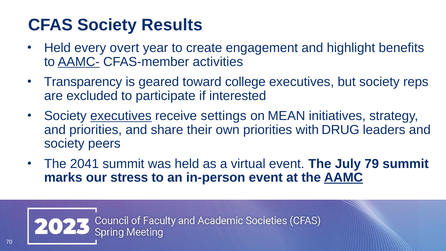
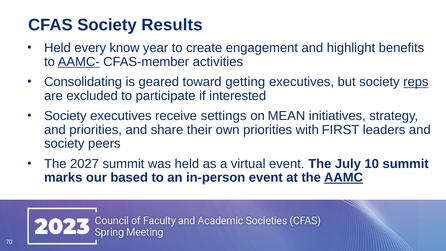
overt: overt -> know
Transparency: Transparency -> Consolidating
college: college -> getting
reps underline: none -> present
executives at (121, 116) underline: present -> none
DRUG: DRUG -> FIRST
2041: 2041 -> 2027
79: 79 -> 10
stress: stress -> based
